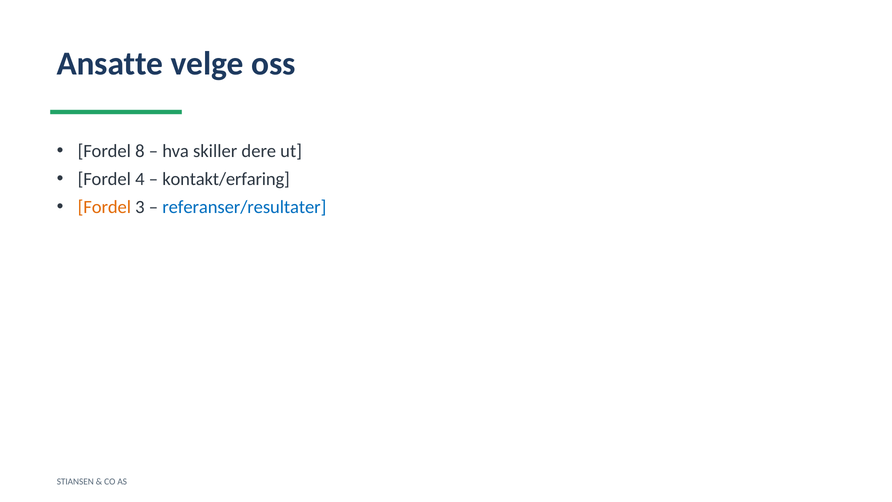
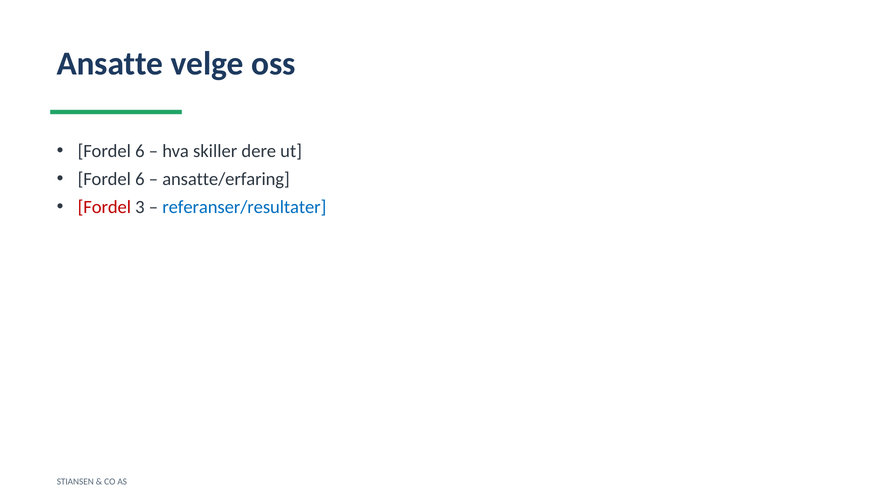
8 at (140, 151): 8 -> 6
4 at (140, 179): 4 -> 6
kontakt/erfaring: kontakt/erfaring -> ansatte/erfaring
Fordel at (104, 207) colour: orange -> red
